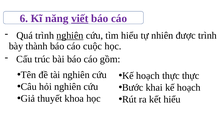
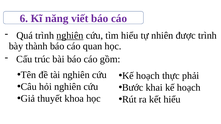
viết underline: present -> none
cuộc: cuộc -> quan
thực thực: thực -> phải
